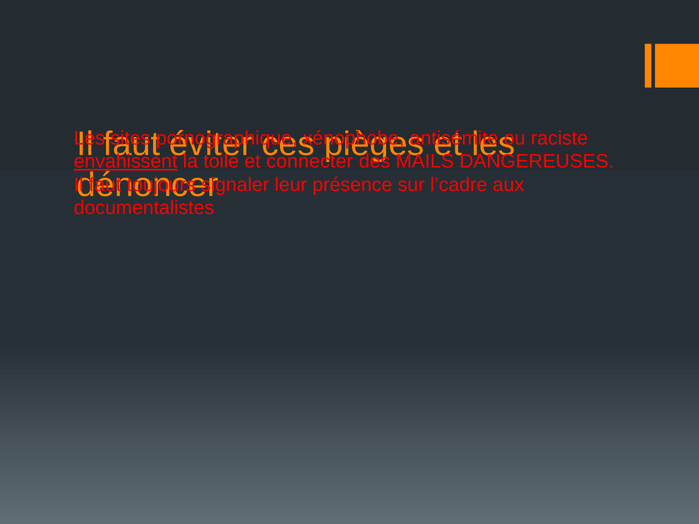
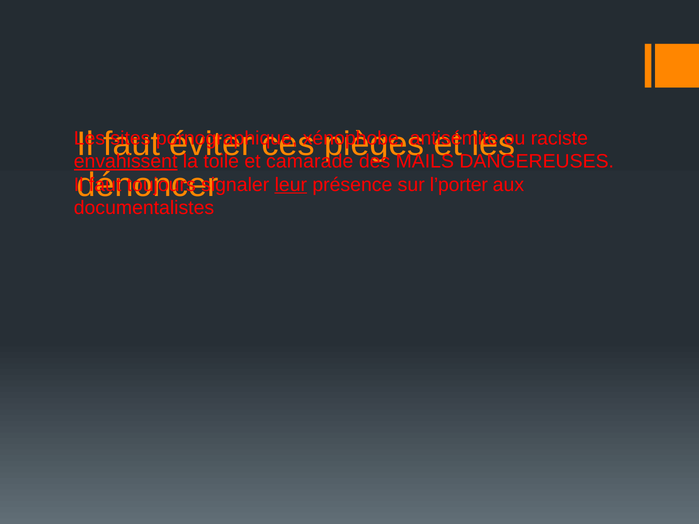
connecter: connecter -> camarade
leur underline: none -> present
l’cadre: l’cadre -> l’porter
